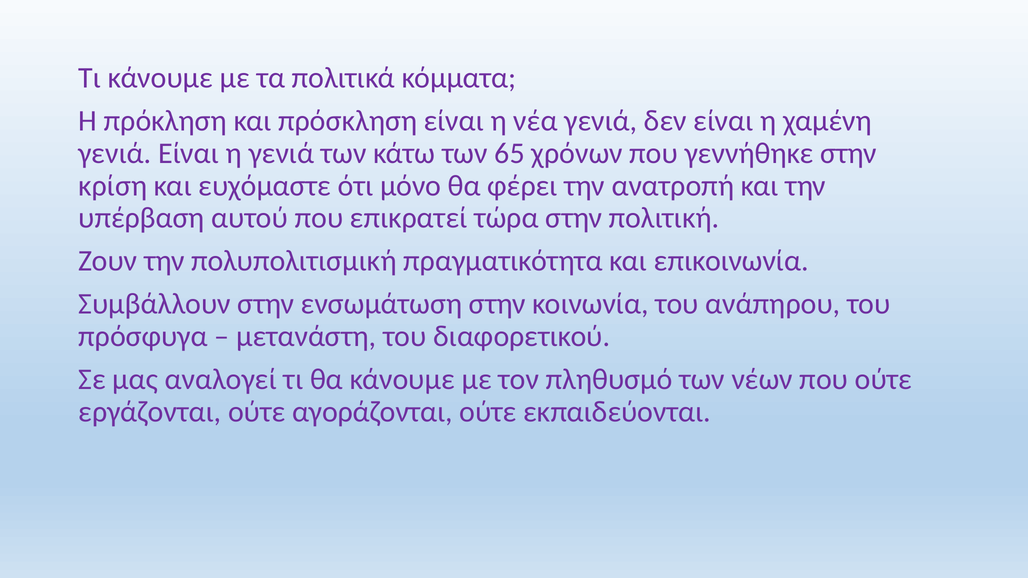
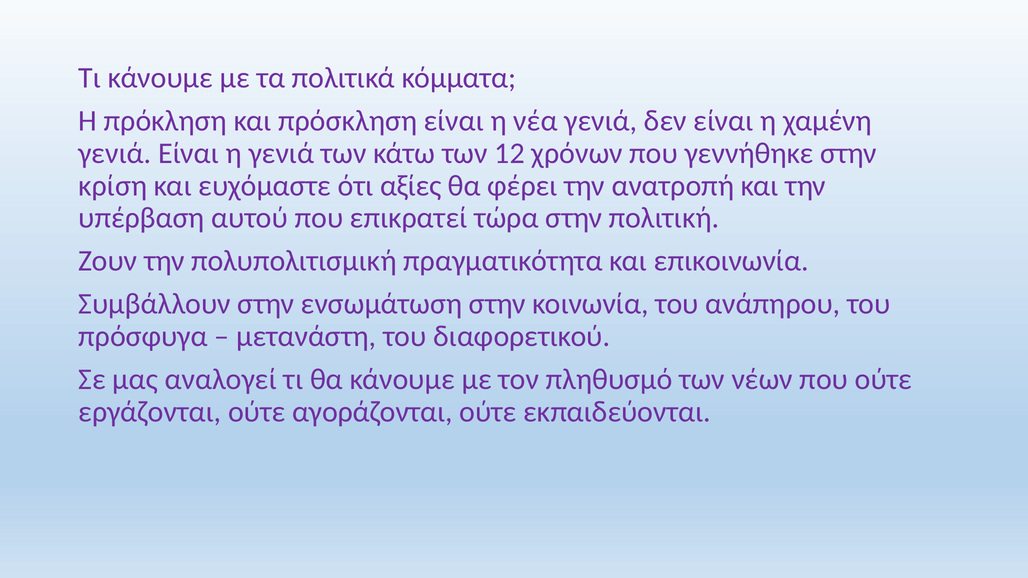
65: 65 -> 12
μόνο: μόνο -> αξίες
